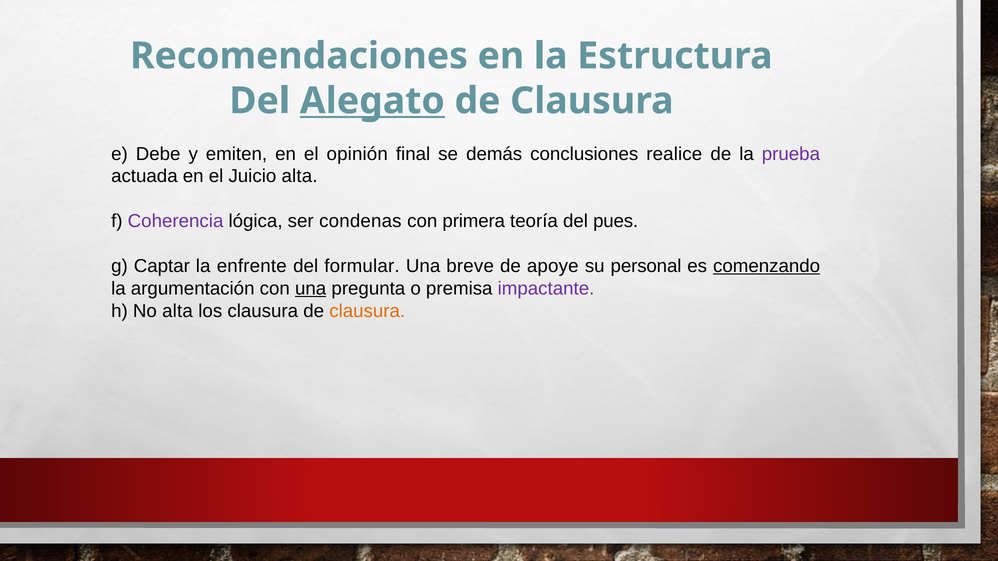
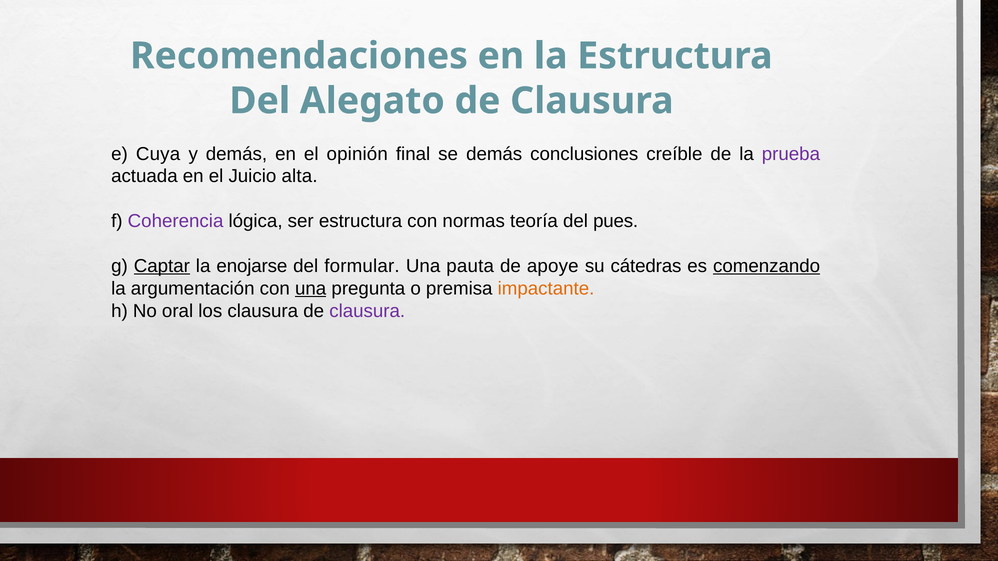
Alegato underline: present -> none
Debe: Debe -> Cuya
y emiten: emiten -> demás
realice: realice -> creíble
ser condenas: condenas -> estructura
primera: primera -> normas
Captar underline: none -> present
enfrente: enfrente -> enojarse
breve: breve -> pauta
personal: personal -> cátedras
impactante colour: purple -> orange
No alta: alta -> oral
clausura at (367, 311) colour: orange -> purple
